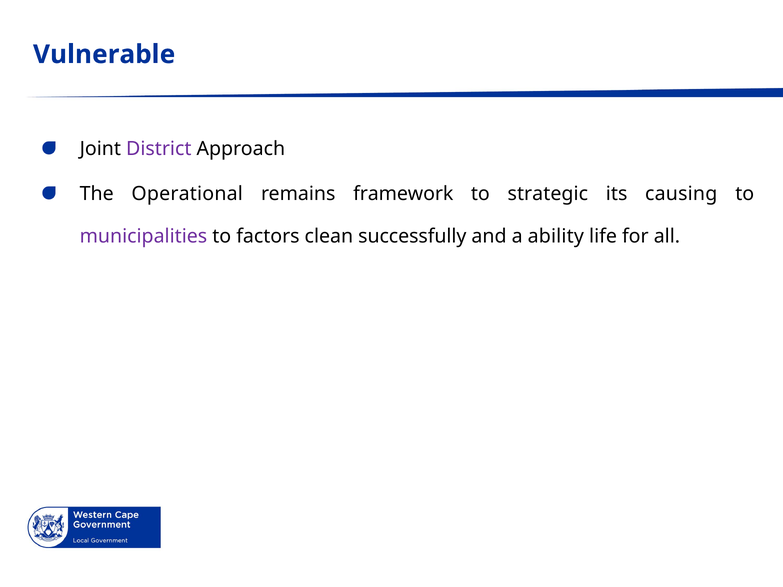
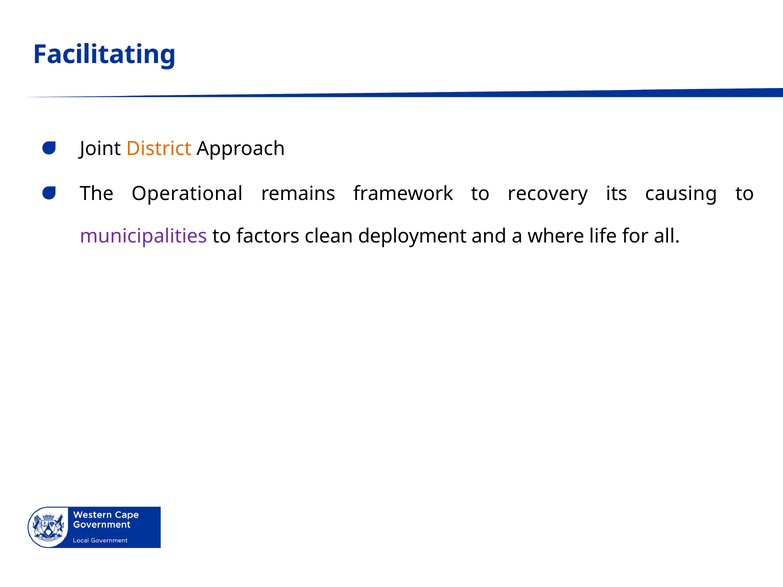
Vulnerable: Vulnerable -> Facilitating
District colour: purple -> orange
strategic: strategic -> recovery
successfully: successfully -> deployment
ability: ability -> where
